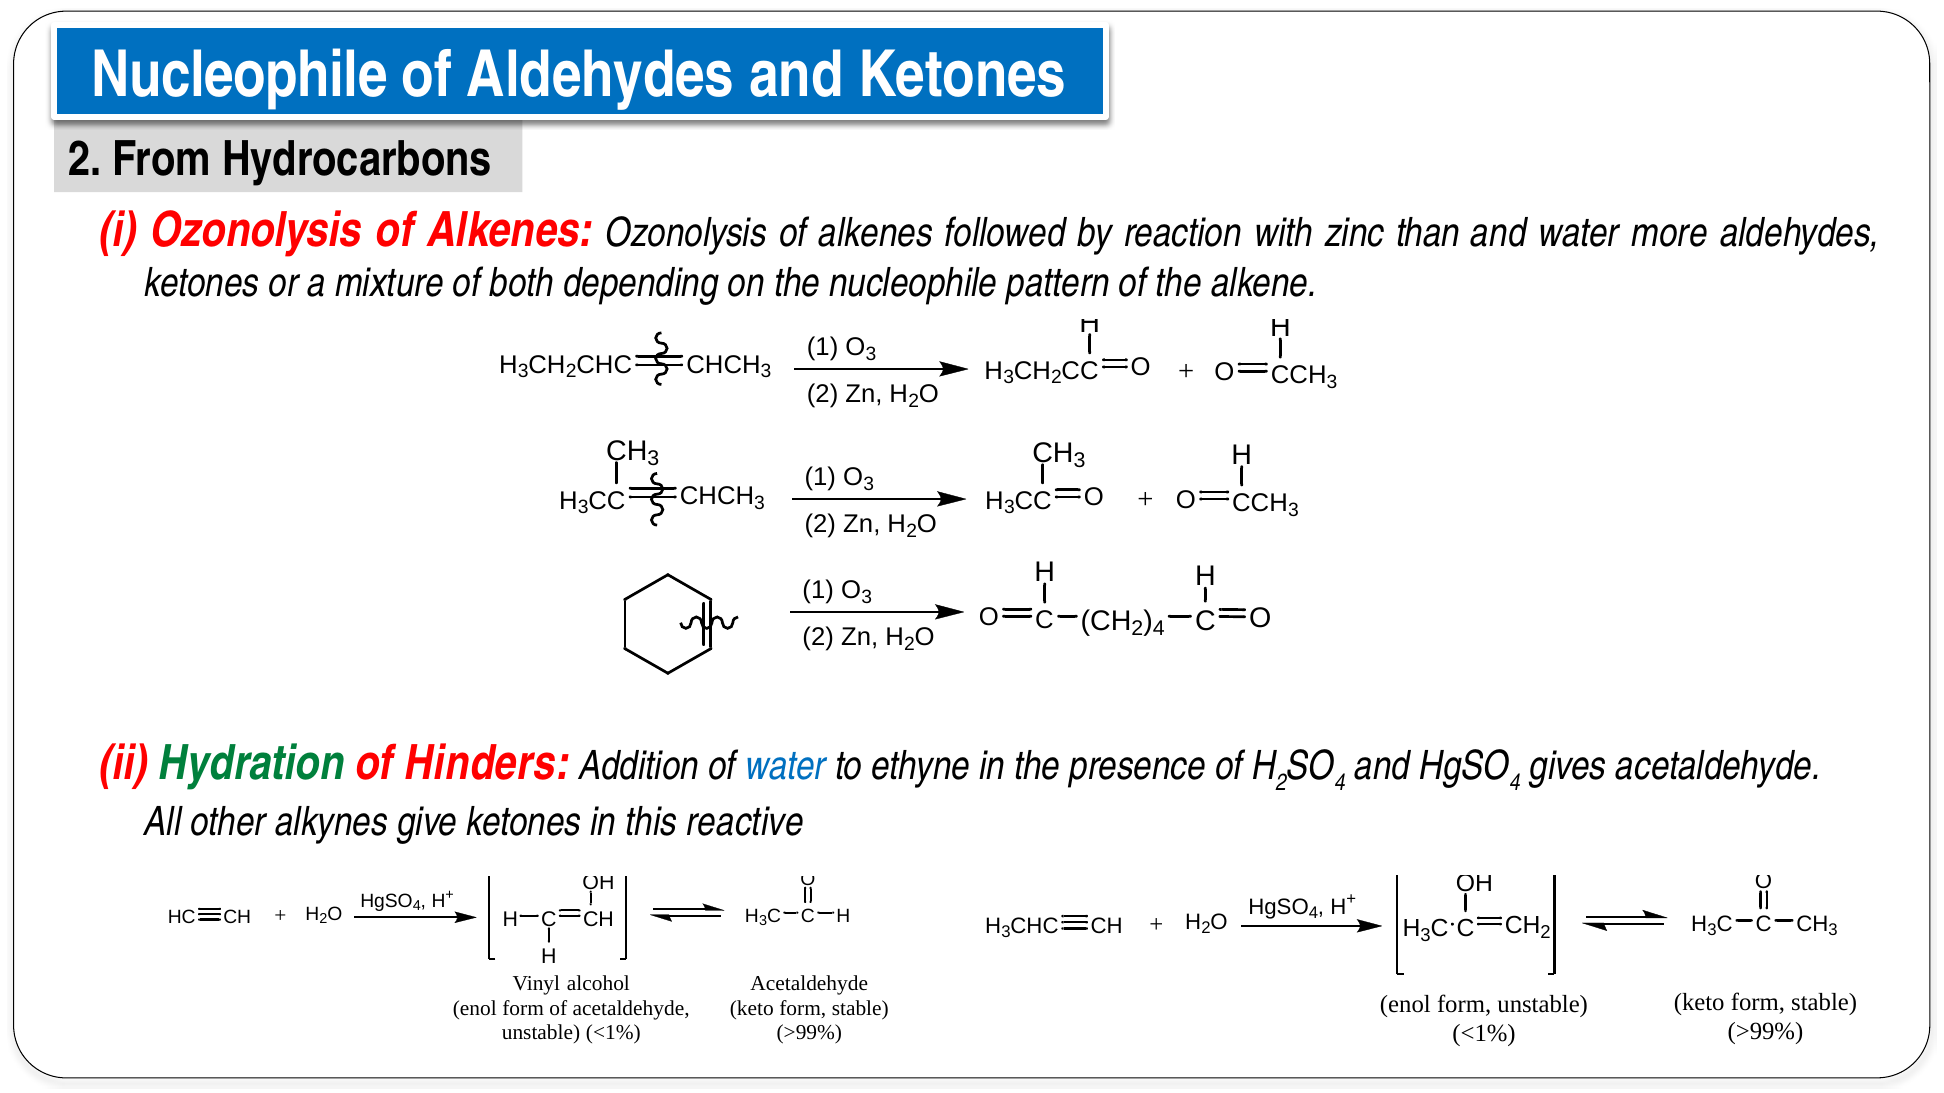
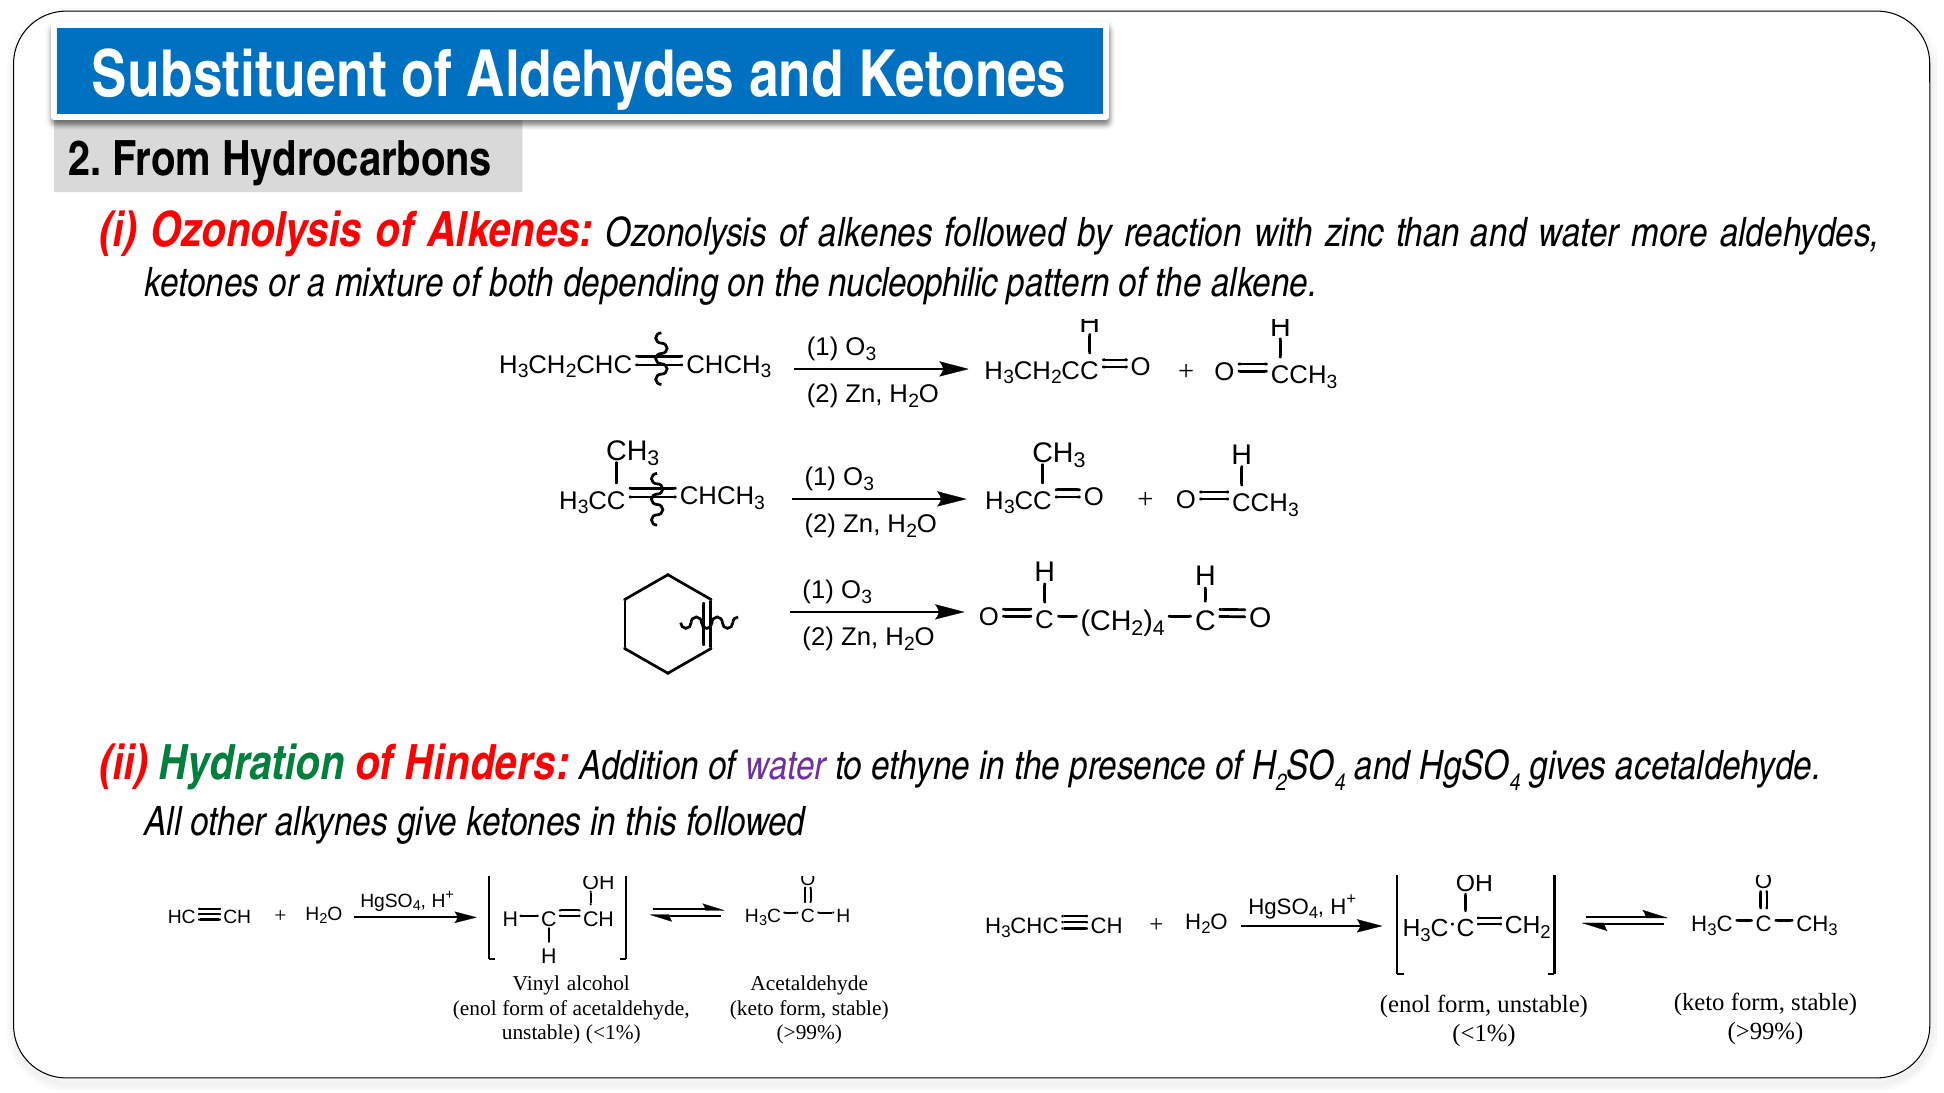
Nucleophile at (240, 75): Nucleophile -> Substituent
the nucleophile: nucleophile -> nucleophilic
water at (786, 767) colour: blue -> purple
this reactive: reactive -> followed
